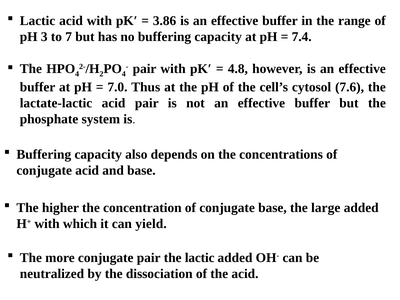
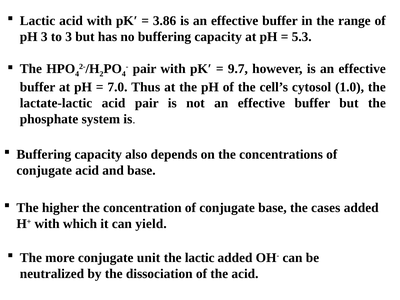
to 7: 7 -> 3
7.4: 7.4 -> 5.3
4.8: 4.8 -> 9.7
7.6: 7.6 -> 1.0
large: large -> cases
conjugate pair: pair -> unit
